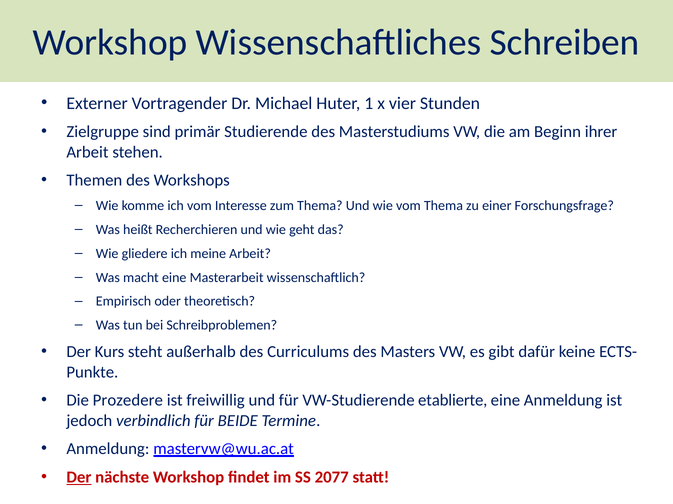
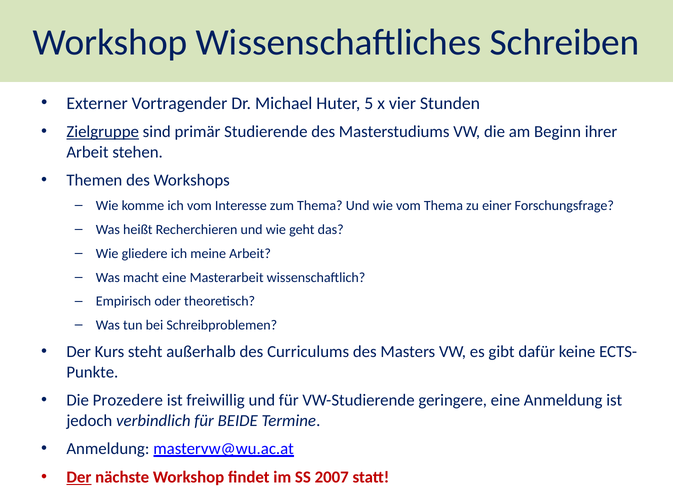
1: 1 -> 5
Zielgruppe underline: none -> present
etablierte: etablierte -> geringere
2077: 2077 -> 2007
